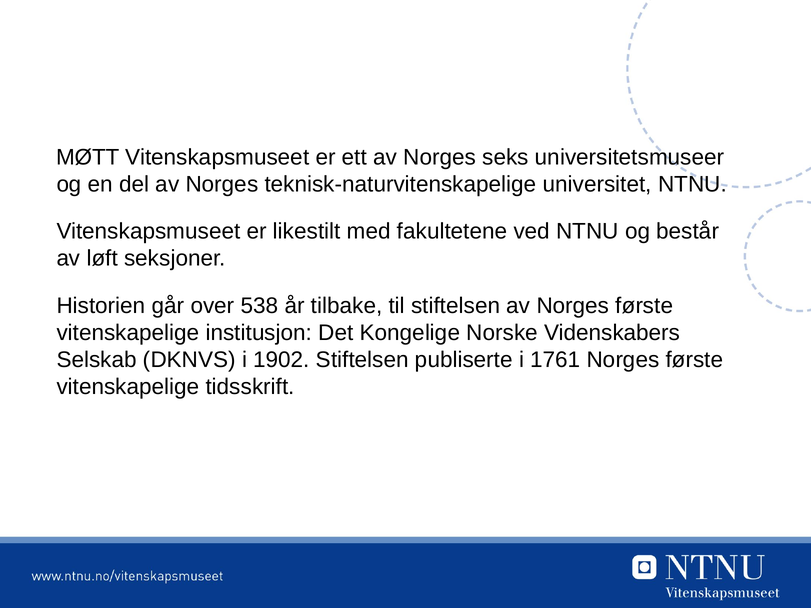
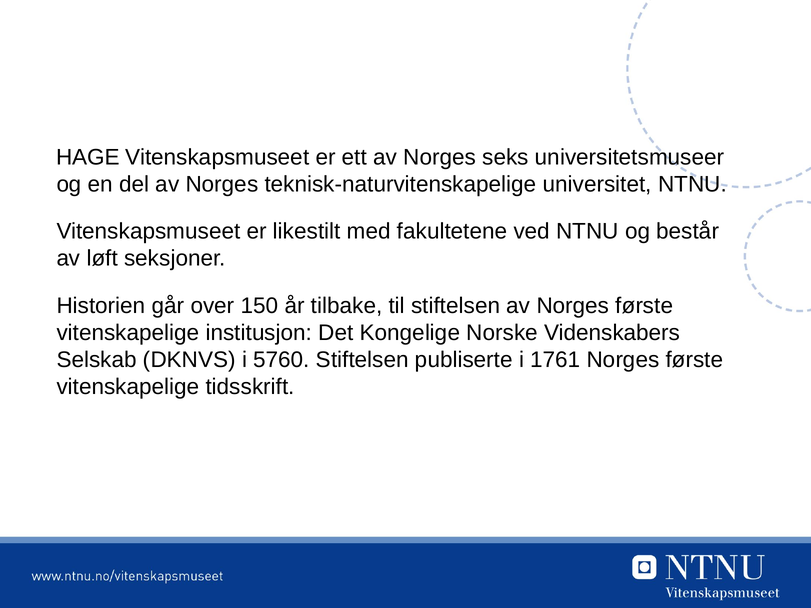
MØTT: MØTT -> HAGE
538: 538 -> 150
1902: 1902 -> 5760
